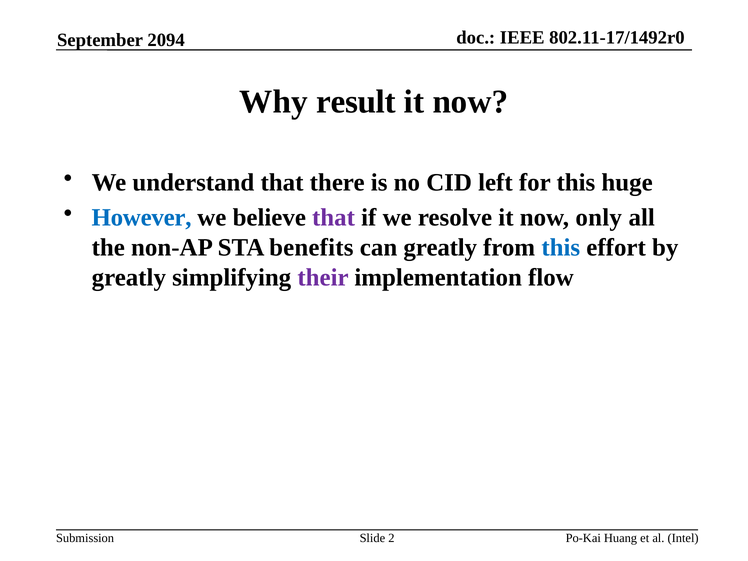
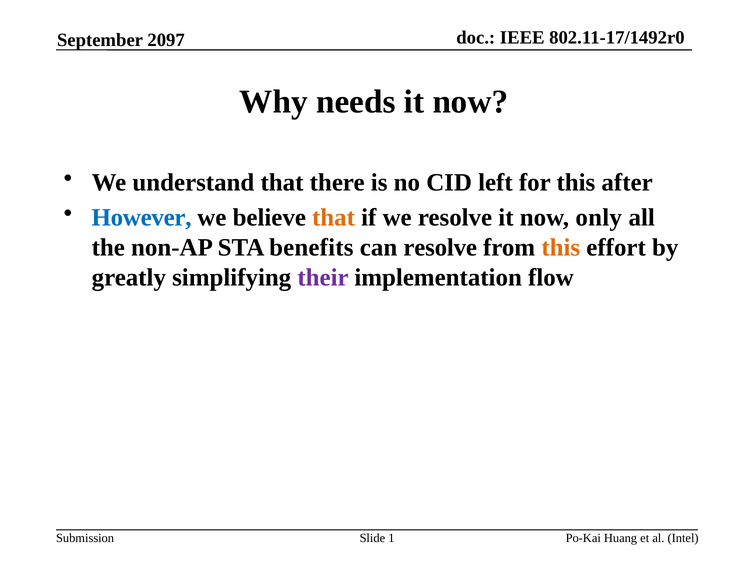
2094: 2094 -> 2097
result: result -> needs
huge: huge -> after
that at (334, 217) colour: purple -> orange
can greatly: greatly -> resolve
this at (561, 247) colour: blue -> orange
2: 2 -> 1
